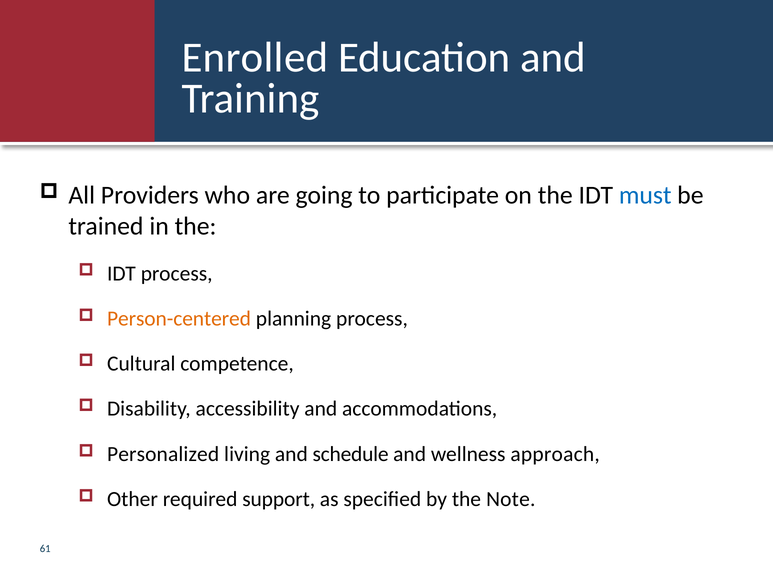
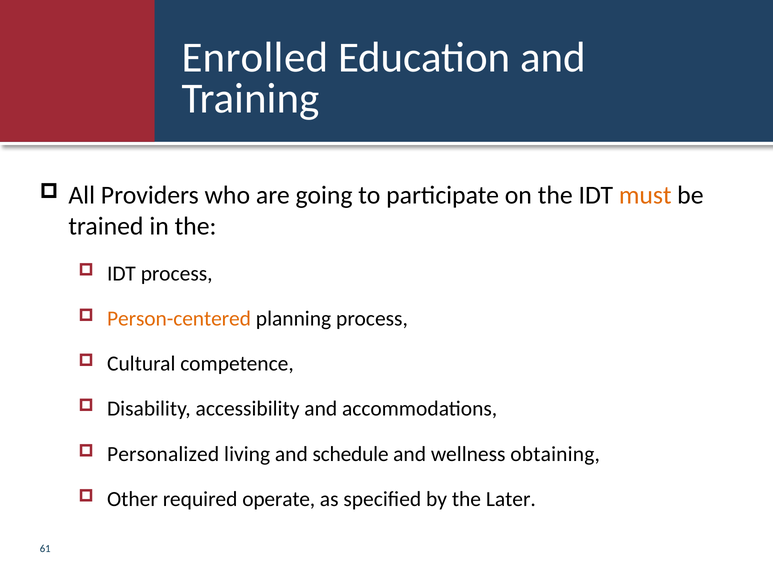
must colour: blue -> orange
approach: approach -> obtaining
support: support -> operate
Note: Note -> Later
